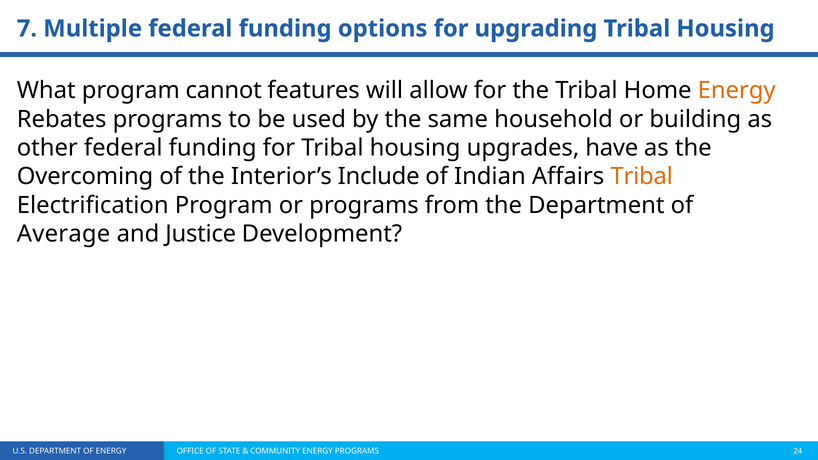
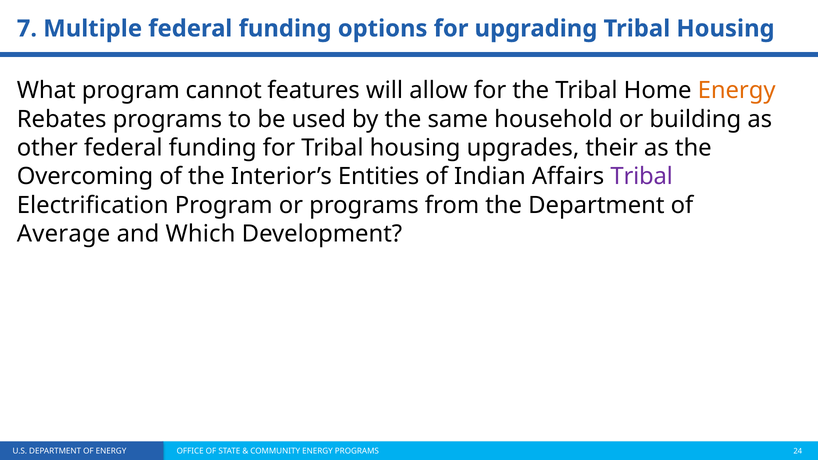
have: have -> their
Include: Include -> Entities
Tribal at (642, 177) colour: orange -> purple
Justice: Justice -> Which
